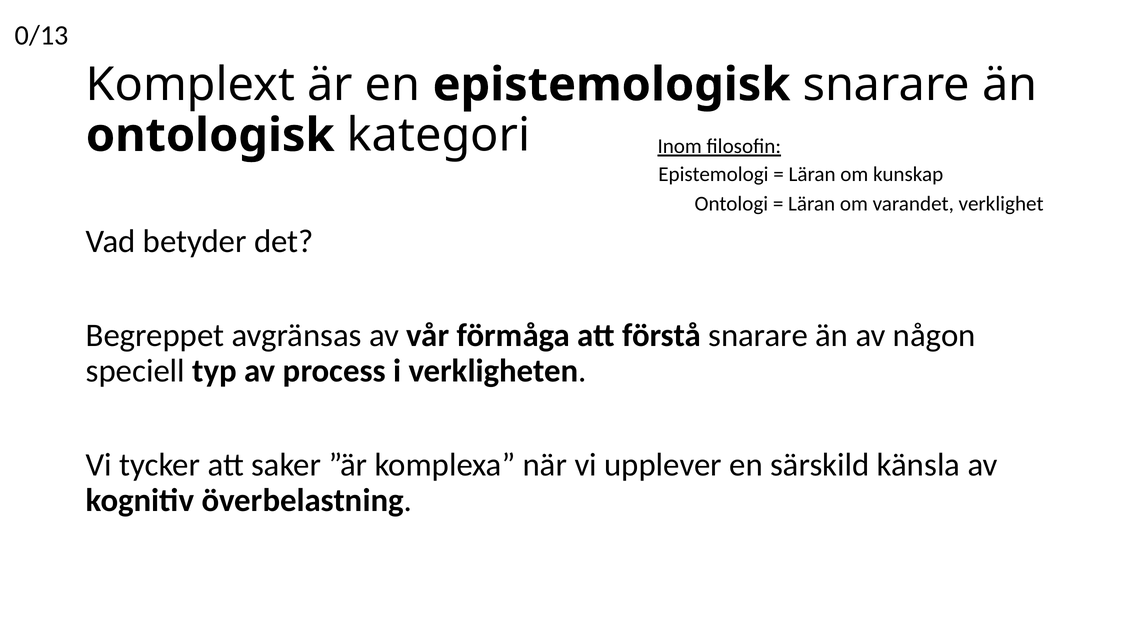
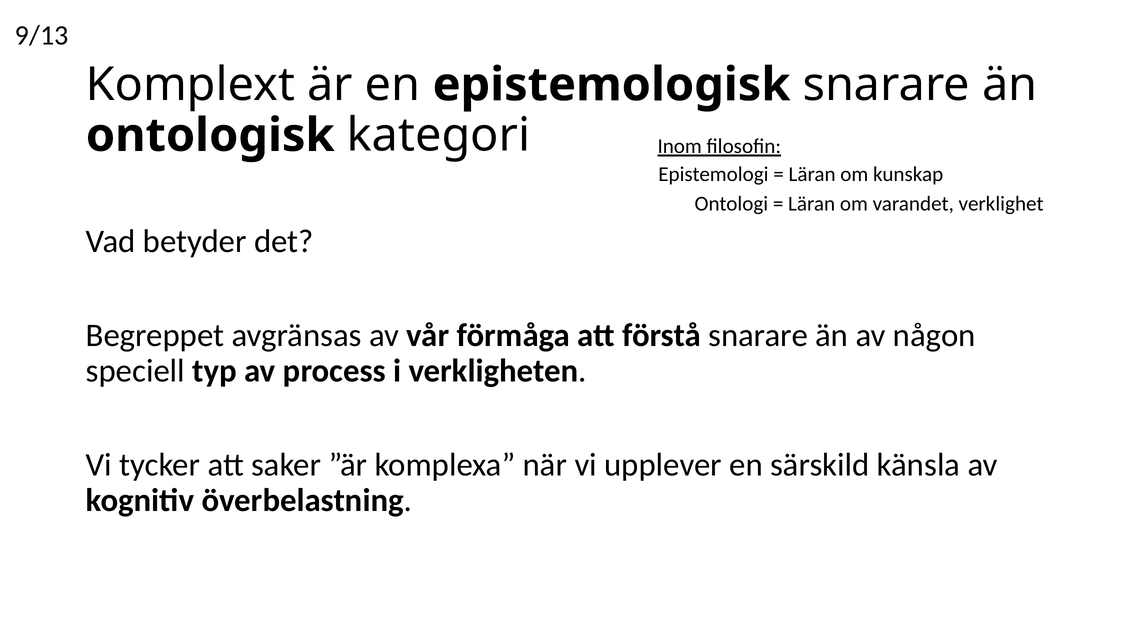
0/13: 0/13 -> 9/13
